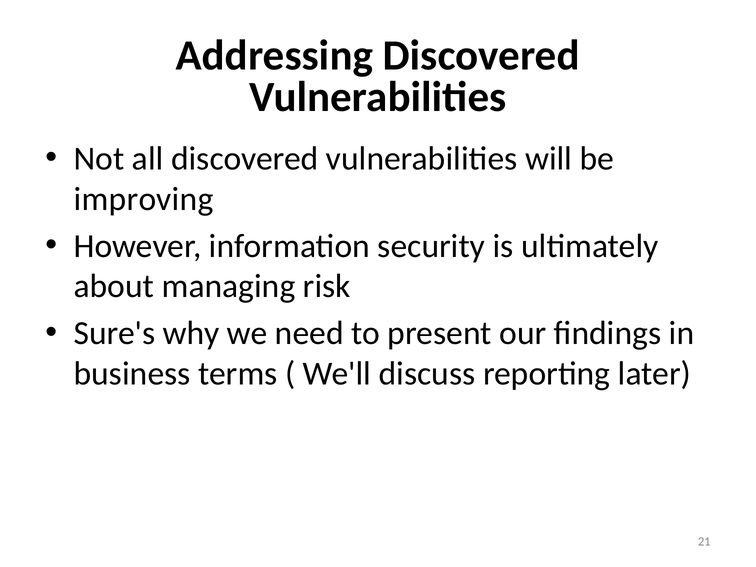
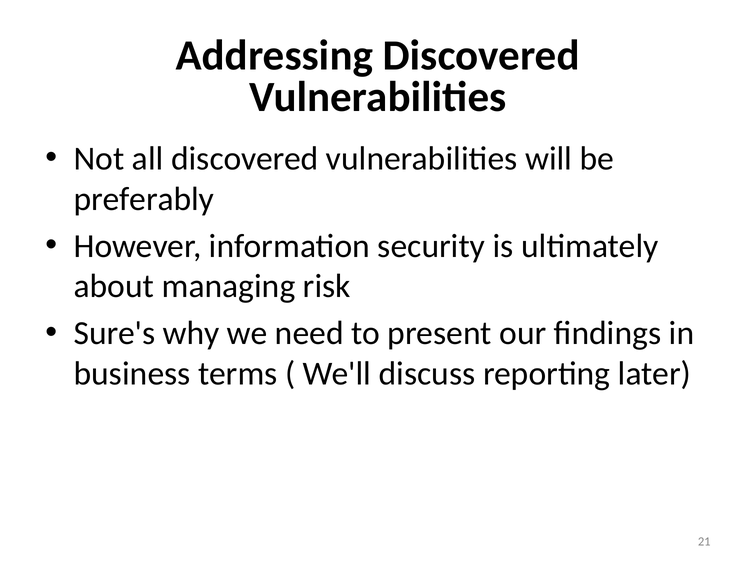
improving: improving -> preferably
